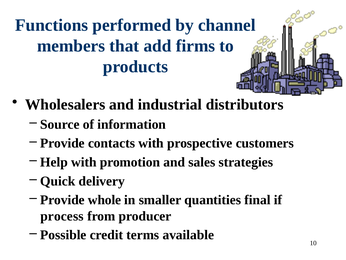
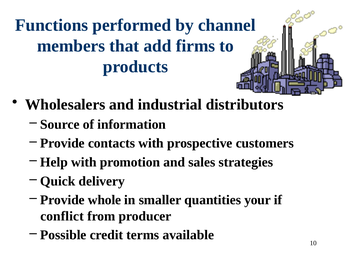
final: final -> your
process: process -> conflict
